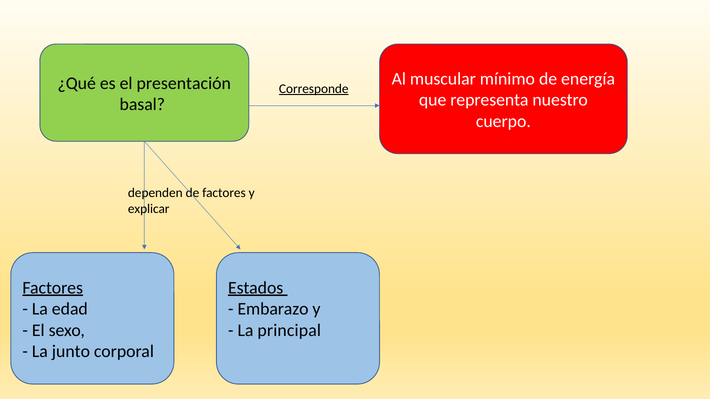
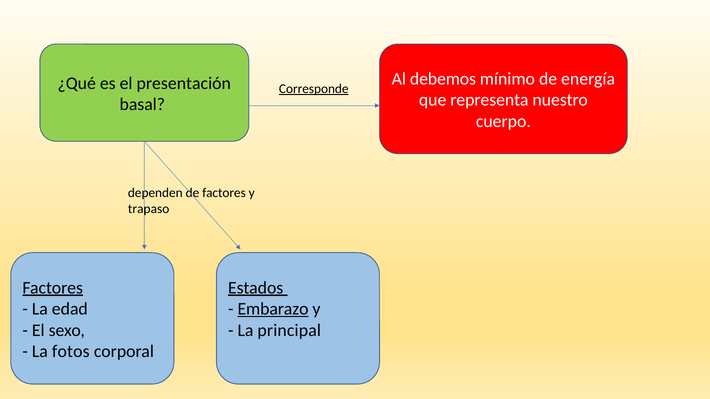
muscular: muscular -> debemos
explicar: explicar -> trapaso
Embarazo underline: none -> present
junto: junto -> fotos
